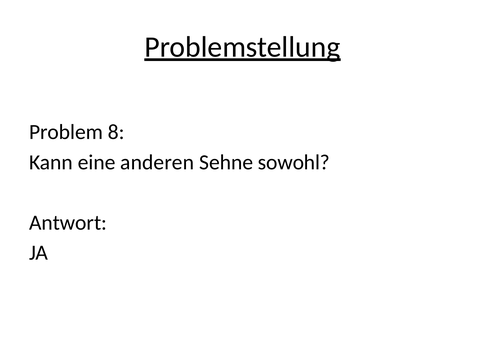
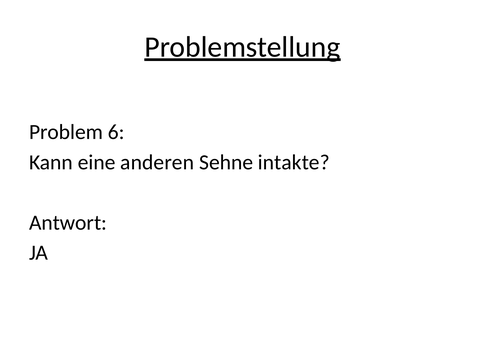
8: 8 -> 6
sowohl: sowohl -> intakte
